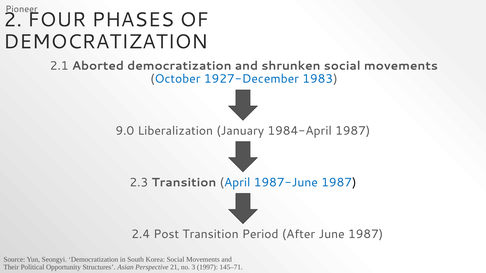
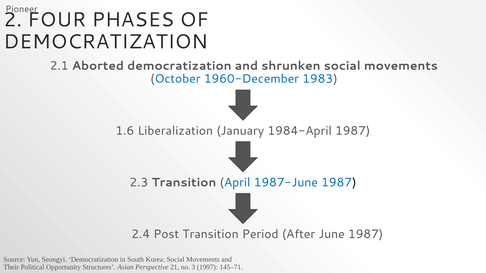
1927-December: 1927-December -> 1960-December
9.0: 9.0 -> 1.6
